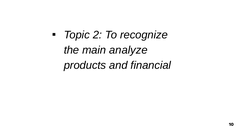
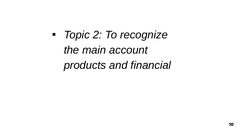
analyze: analyze -> account
